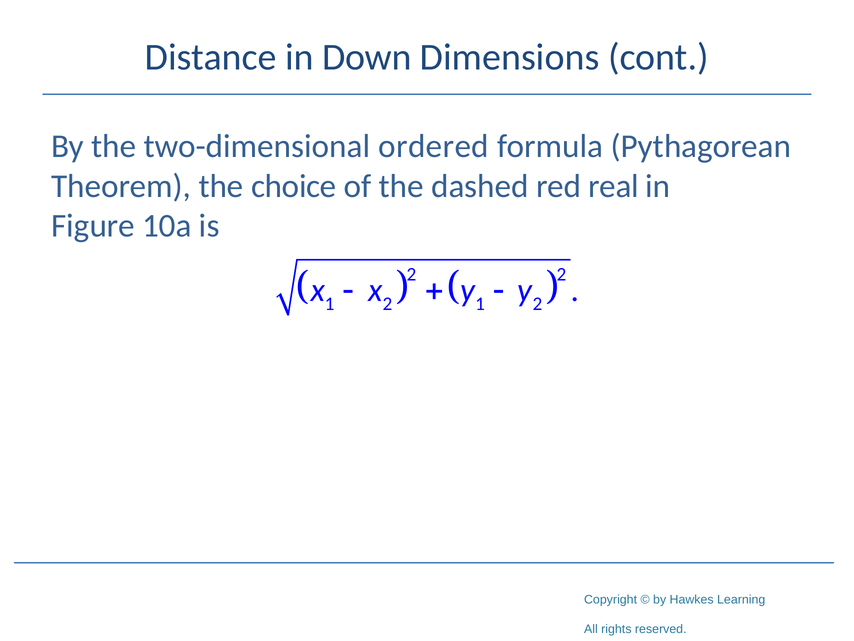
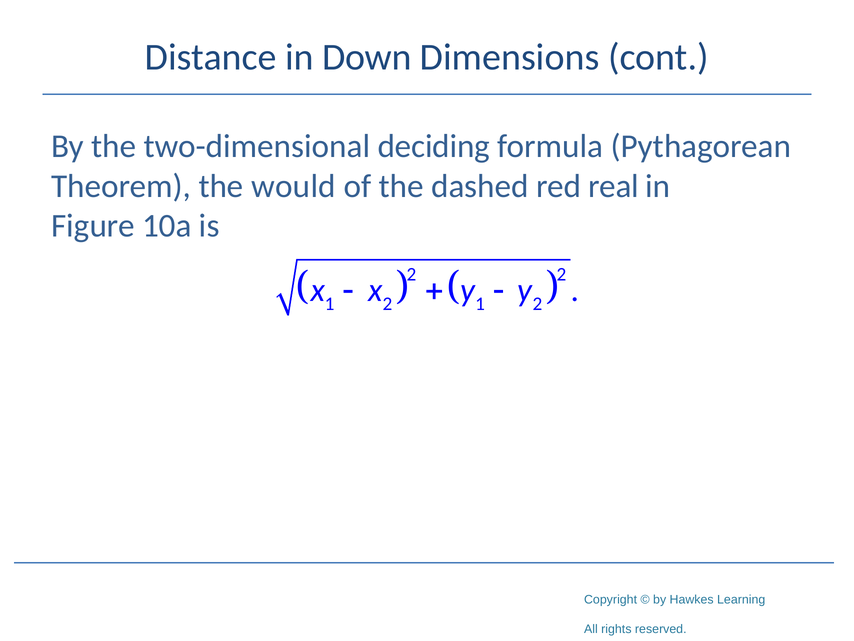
ordered: ordered -> deciding
choice: choice -> would
